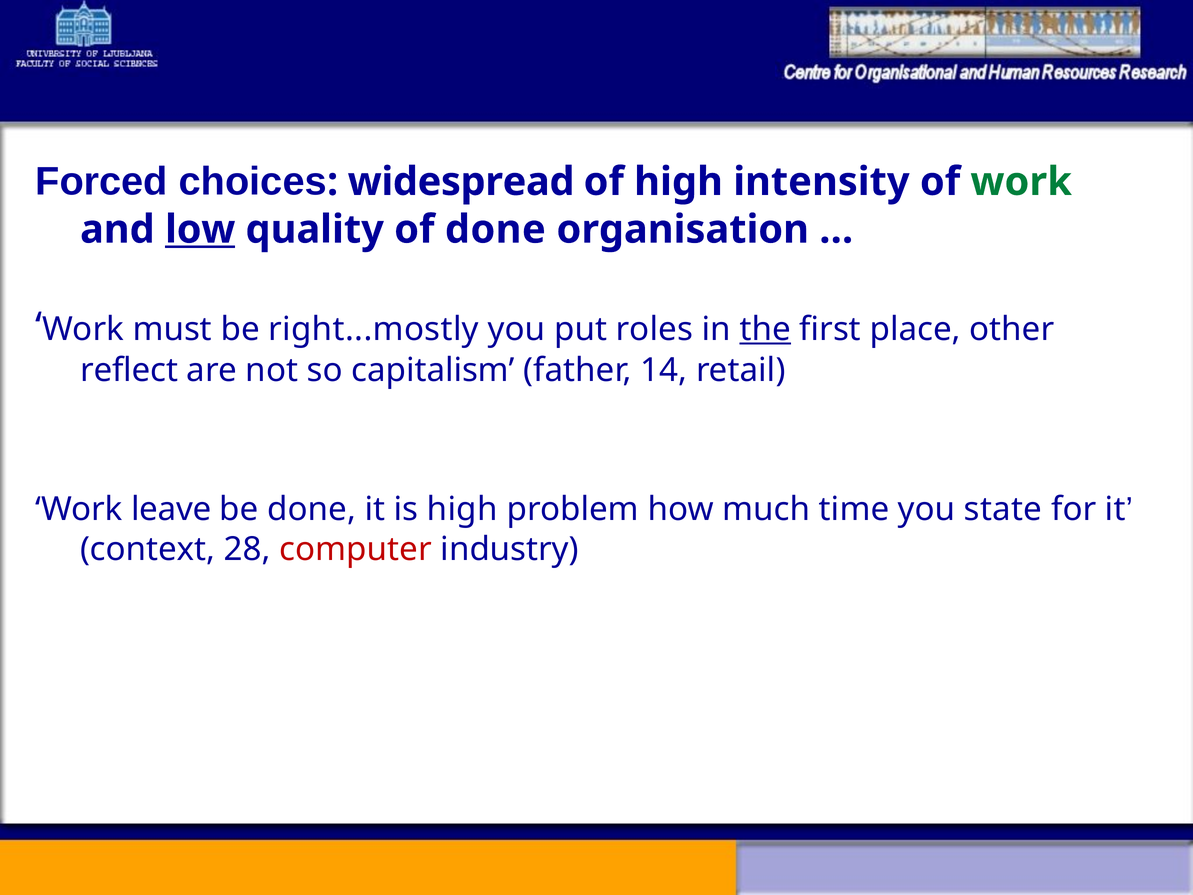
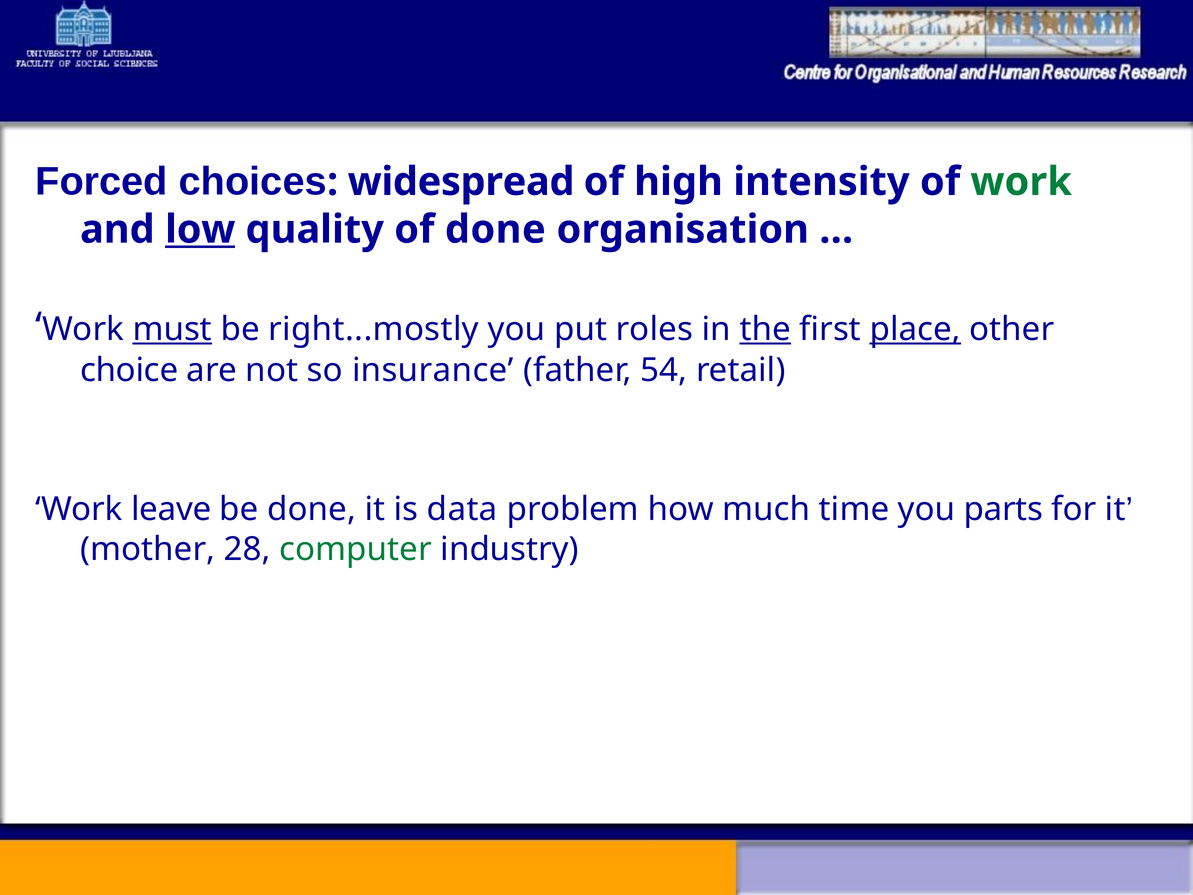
must underline: none -> present
place underline: none -> present
reflect: reflect -> choice
capitalism: capitalism -> insurance
14: 14 -> 54
is high: high -> data
state: state -> parts
context: context -> mother
computer colour: red -> green
